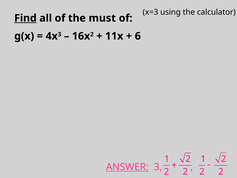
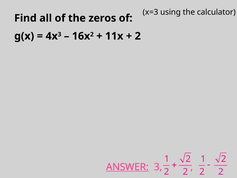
Find underline: present -> none
must: must -> zeros
6 at (138, 36): 6 -> 2
